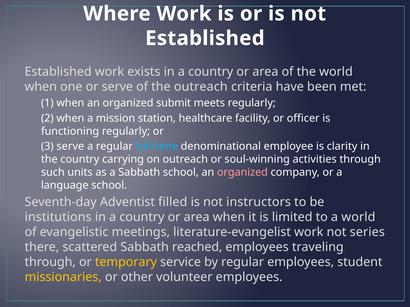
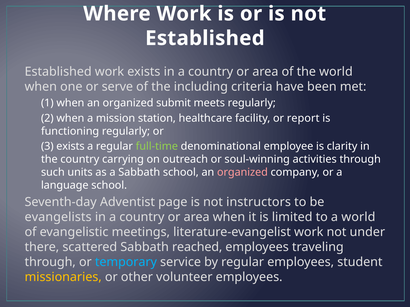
the outreach: outreach -> including
officer: officer -> report
3 serve: serve -> exists
full-time colour: light blue -> light green
filled: filled -> page
institutions: institutions -> evangelists
series: series -> under
temporary colour: yellow -> light blue
